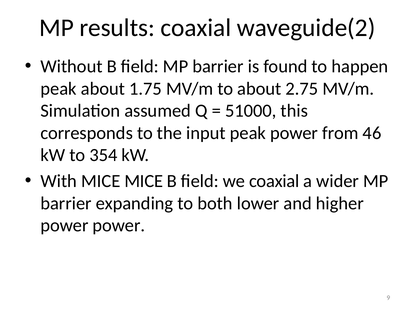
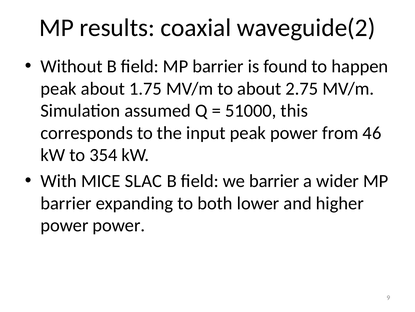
MICE MICE: MICE -> SLAC
we coaxial: coaxial -> barrier
